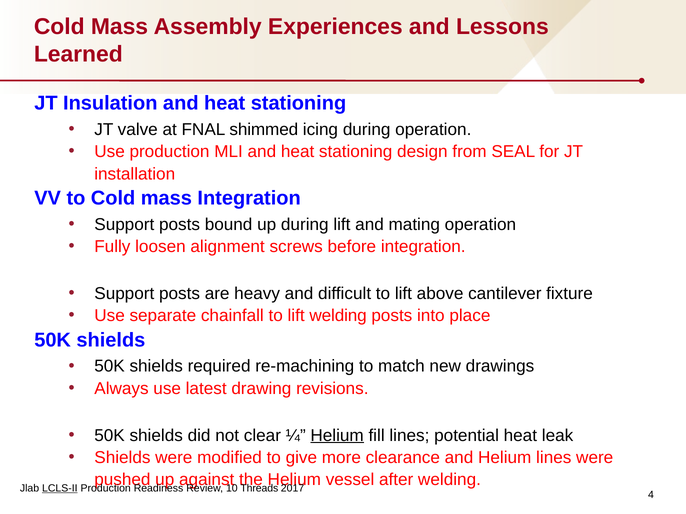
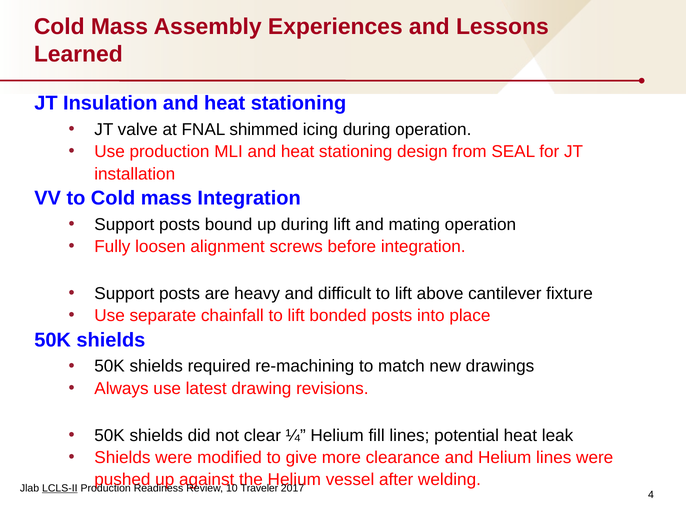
lift welding: welding -> bonded
Helium at (337, 436) underline: present -> none
Threads: Threads -> Traveler
